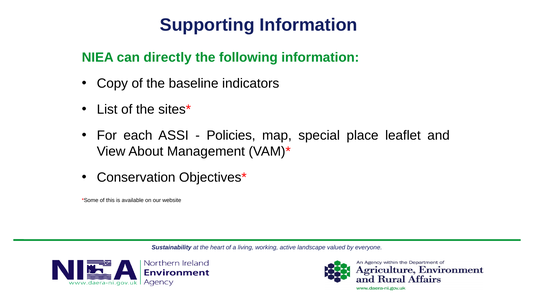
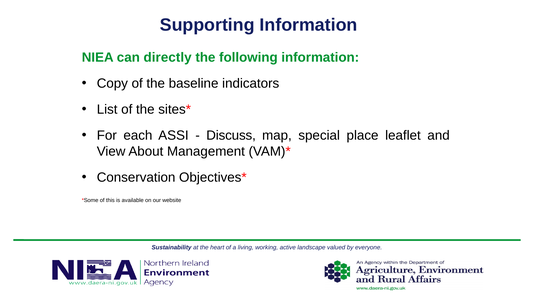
Policies: Policies -> Discuss
